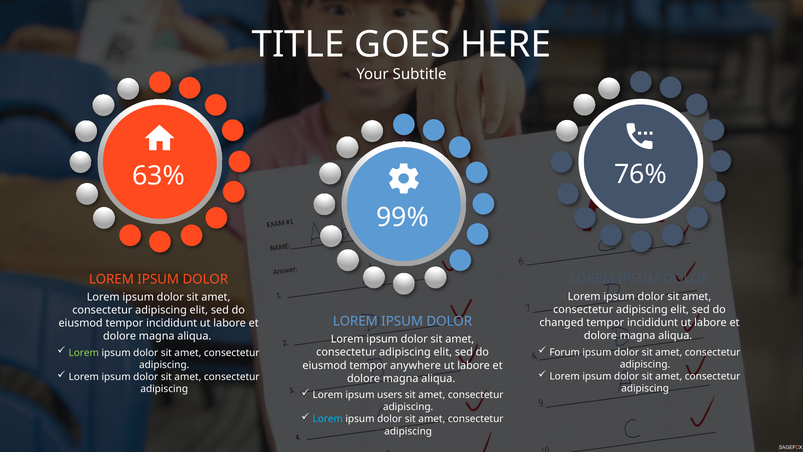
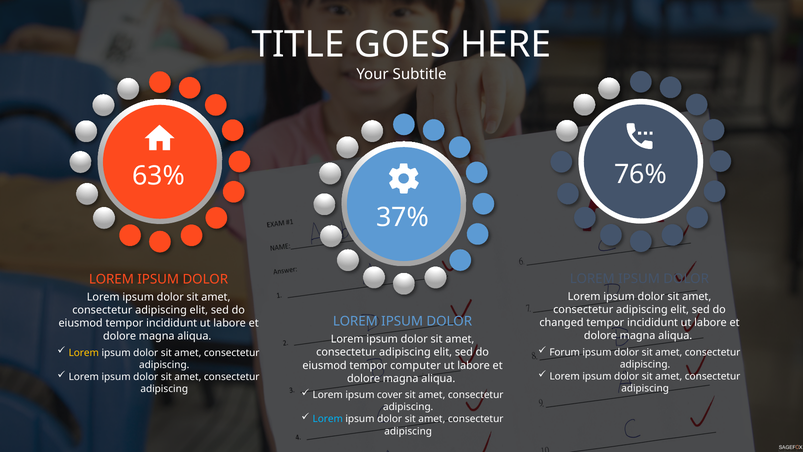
99%: 99% -> 37%
Lorem at (84, 353) colour: light green -> yellow
anywhere: anywhere -> computer
users: users -> cover
